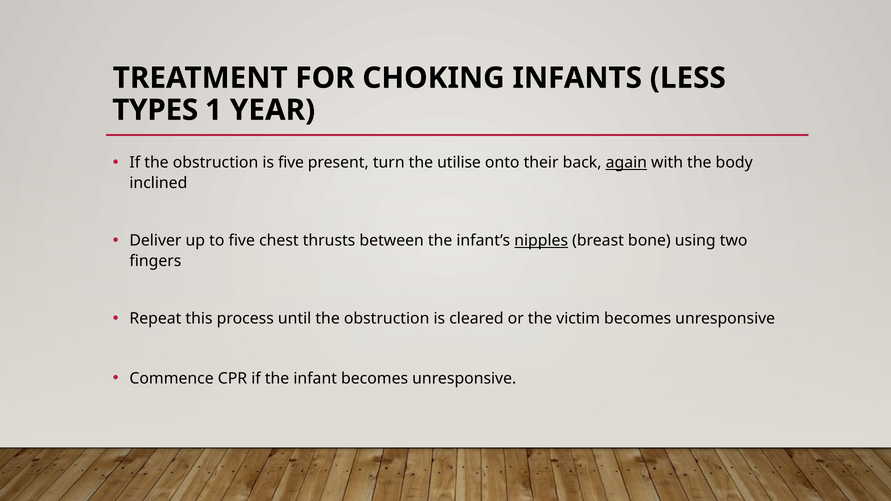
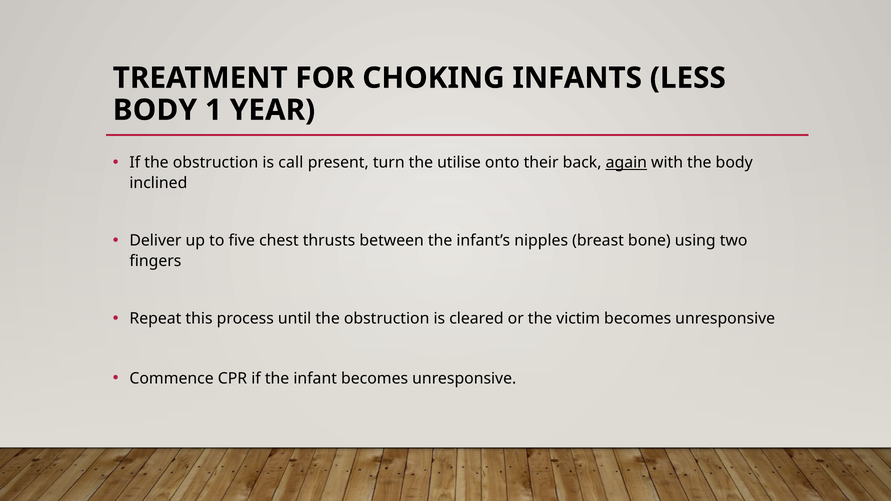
TYPES at (155, 110): TYPES -> BODY
is five: five -> call
nipples underline: present -> none
